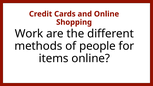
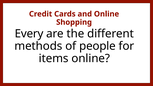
Work: Work -> Every
